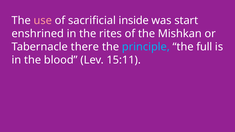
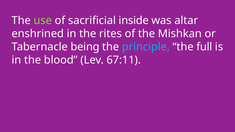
use colour: pink -> light green
start: start -> altar
there: there -> being
15:11: 15:11 -> 67:11
